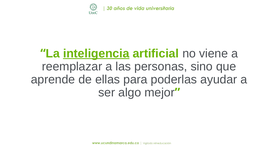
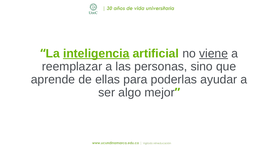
viene underline: none -> present
